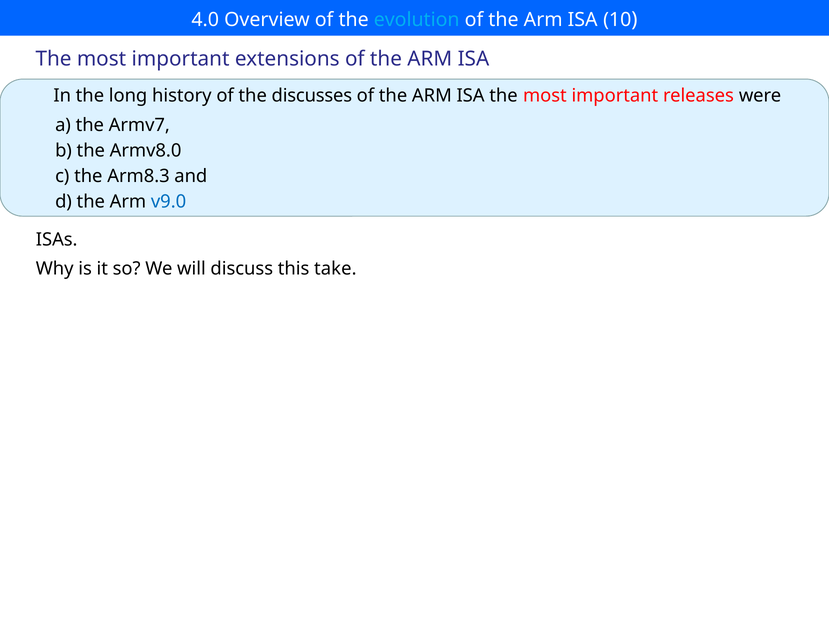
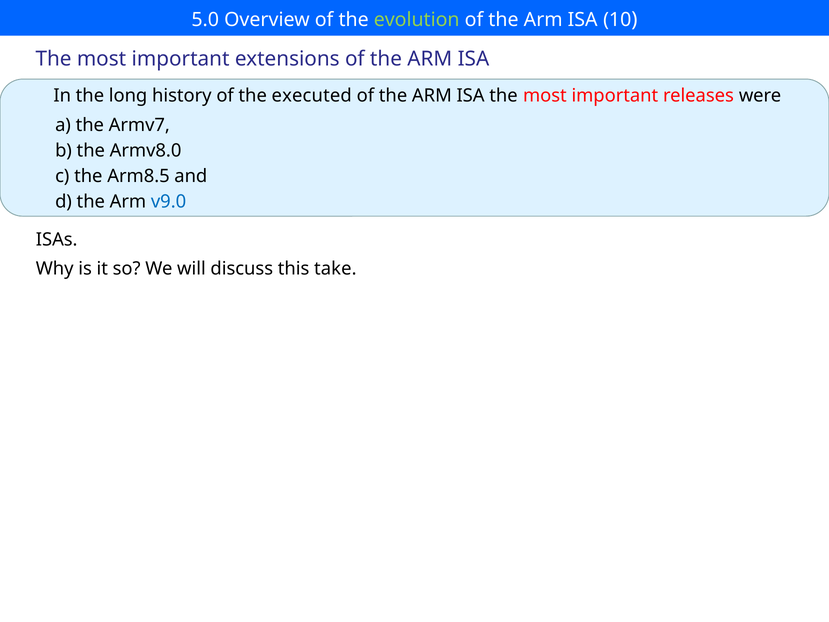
4.0: 4.0 -> 5.0
evolution colour: light blue -> light green
discusses: discusses -> executed
Arm8.3: Arm8.3 -> Arm8.5
